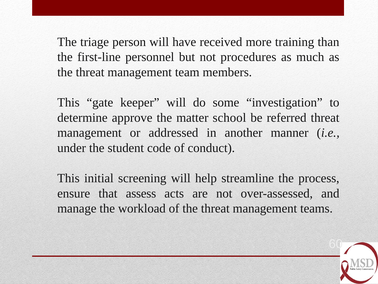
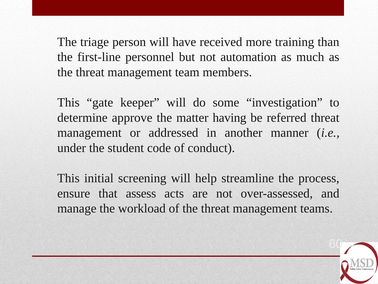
procedures: procedures -> automation
school: school -> having
